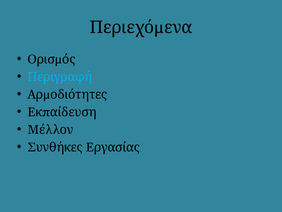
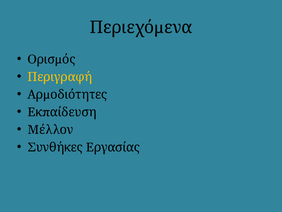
Περιγραφή colour: light blue -> yellow
